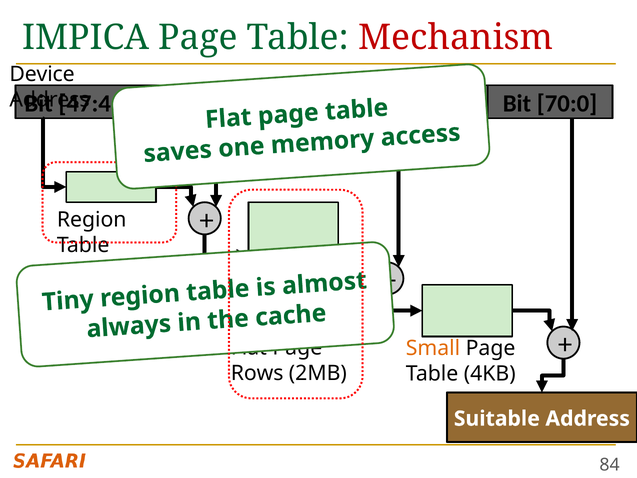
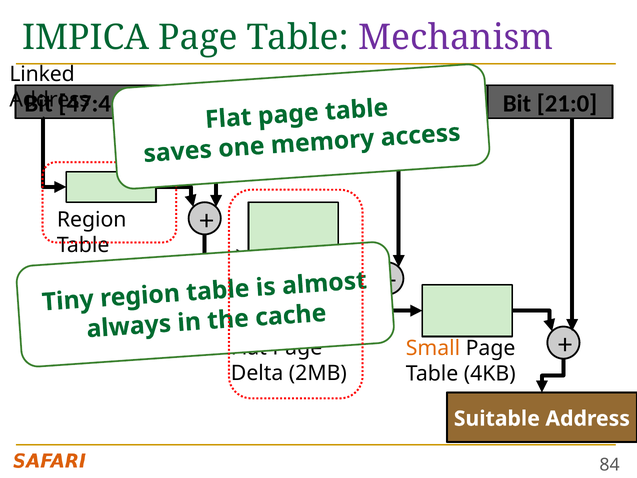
Mechanism colour: red -> purple
Device: Device -> Linked
70:0: 70:0 -> 21:0
Rows: Rows -> Delta
